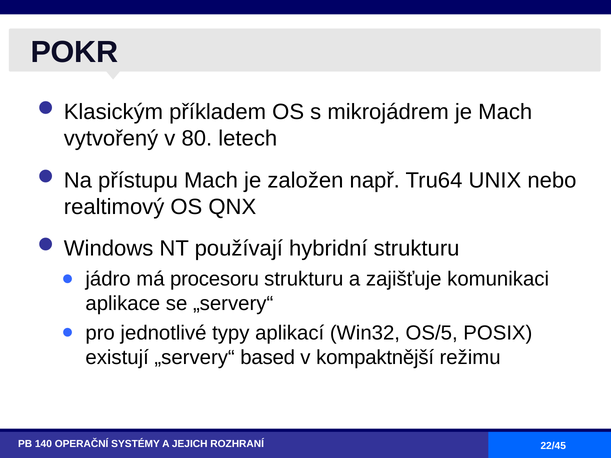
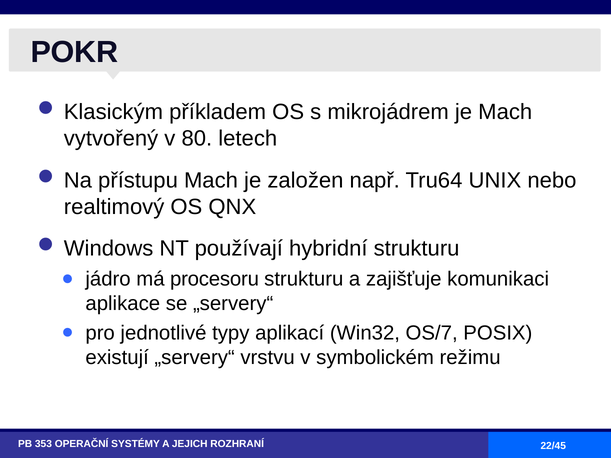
OS/5: OS/5 -> OS/7
based: based -> vrstvu
kompaktnější: kompaktnější -> symbolickém
140: 140 -> 353
